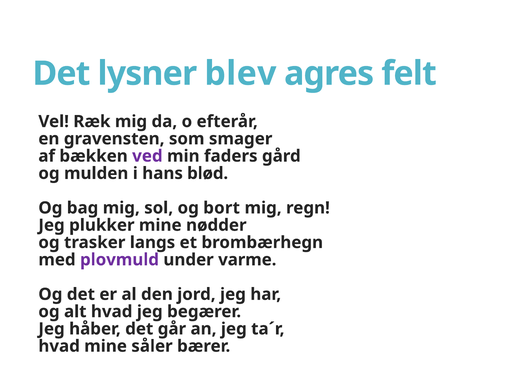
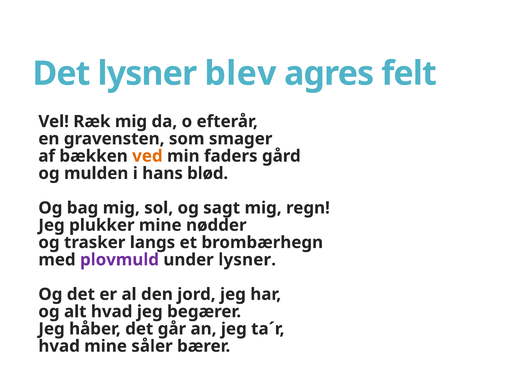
ved colour: purple -> orange
bort: bort -> sagt
under varme: varme -> lysner
